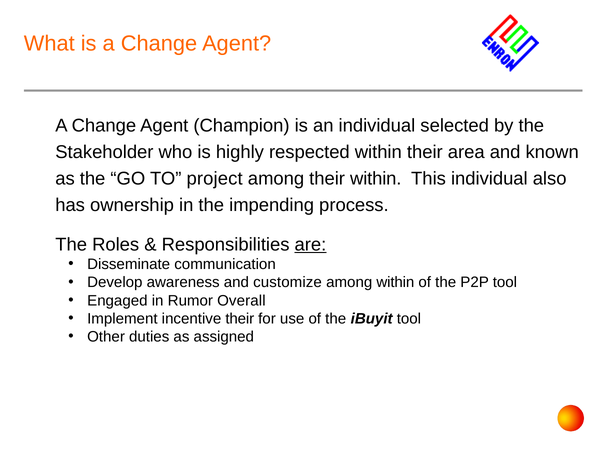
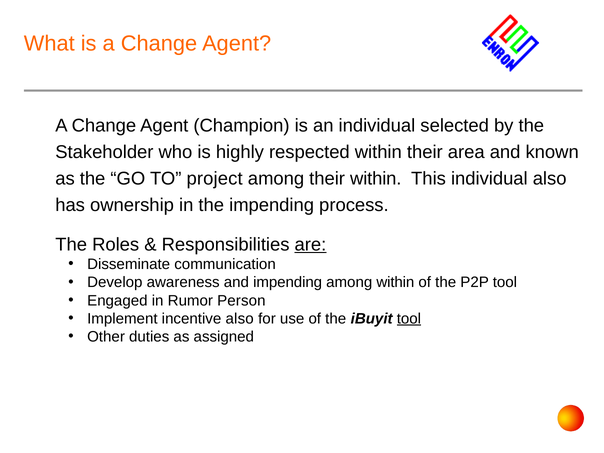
and customize: customize -> impending
Overall: Overall -> Person
incentive their: their -> also
tool at (409, 319) underline: none -> present
